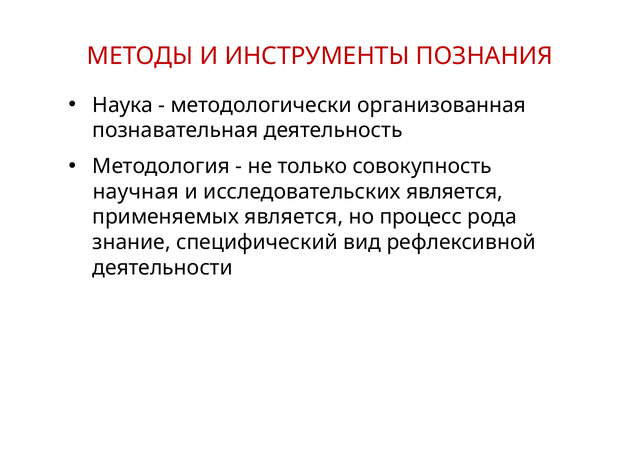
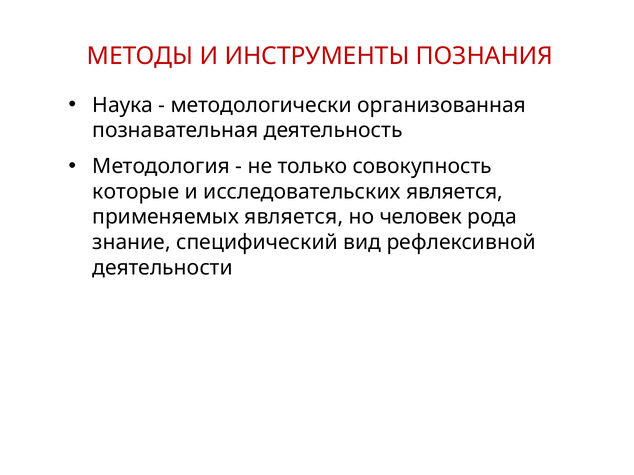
научная: научная -> которые
процесс: процесс -> человек
